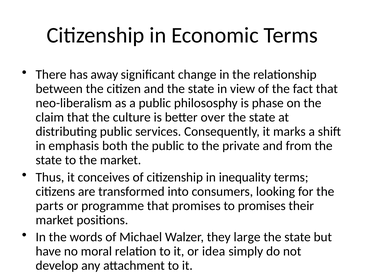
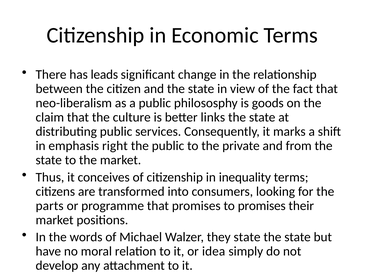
away: away -> leads
phase: phase -> goods
over: over -> links
both: both -> right
they large: large -> state
